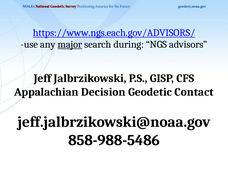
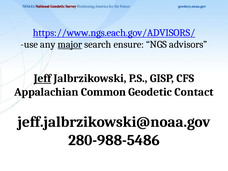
during: during -> ensure
Jeff underline: none -> present
Decision: Decision -> Common
858-988-5486: 858-988-5486 -> 280-988-5486
